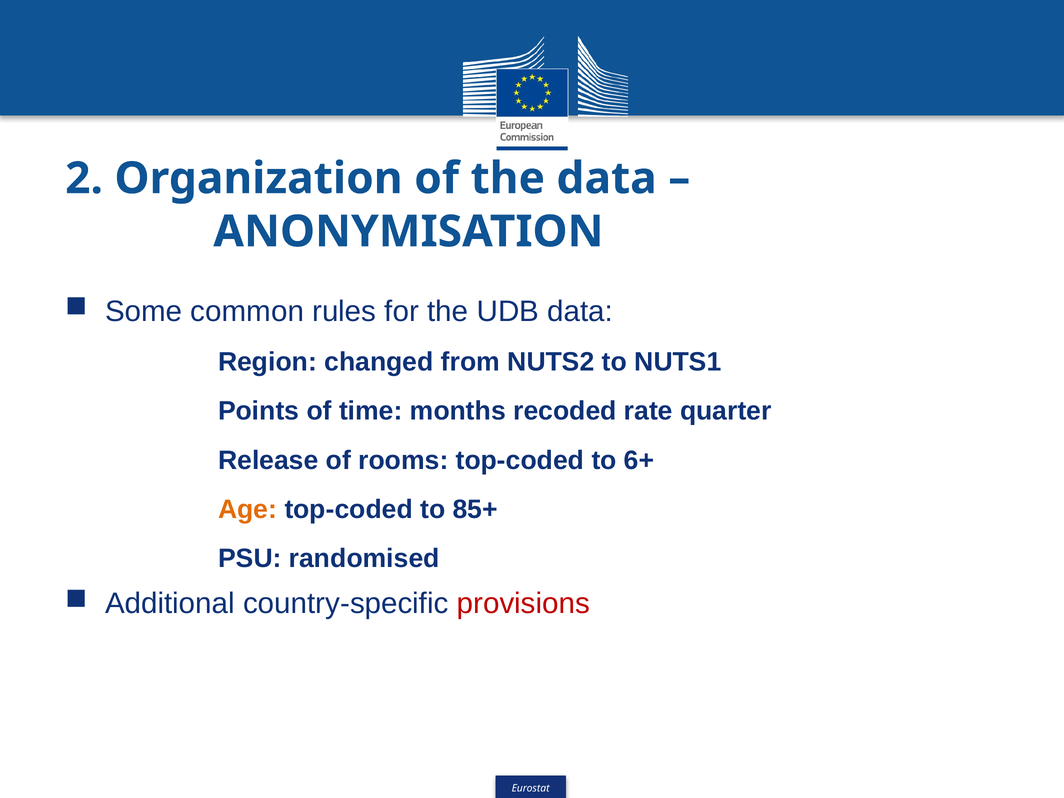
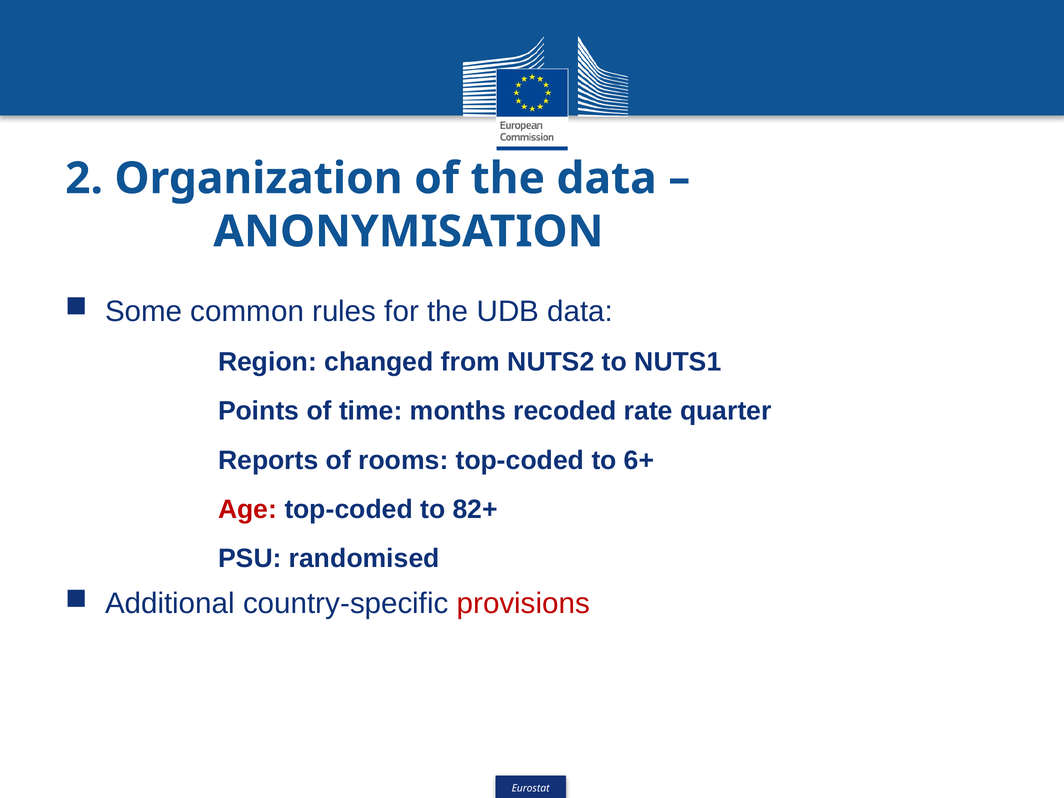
Release: Release -> Reports
Age colour: orange -> red
85+: 85+ -> 82+
